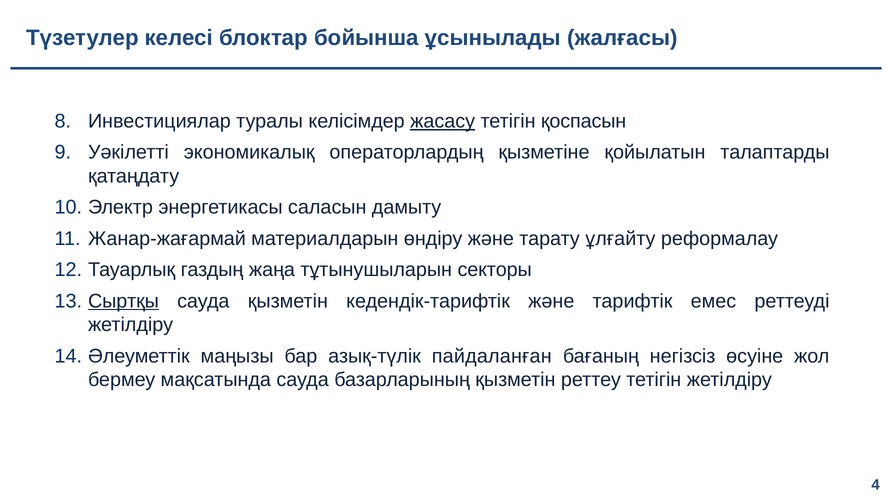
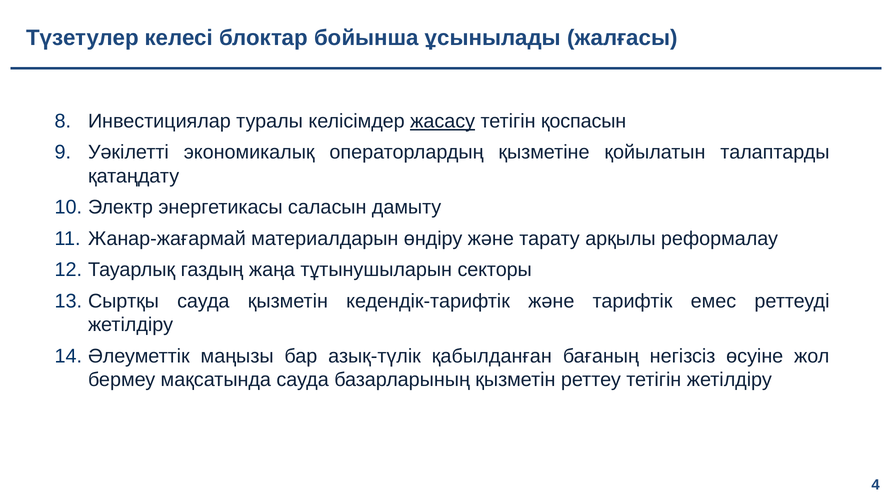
ұлғайту: ұлғайту -> арқылы
Сыртқы underline: present -> none
пайдаланған: пайдаланған -> қабылданған
